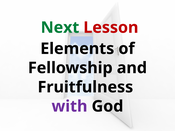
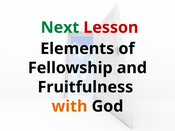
with colour: purple -> orange
